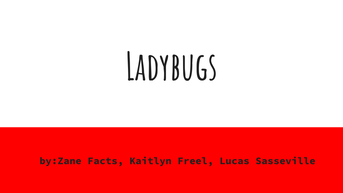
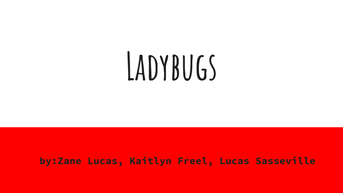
by:Zane Facts: Facts -> Lucas
